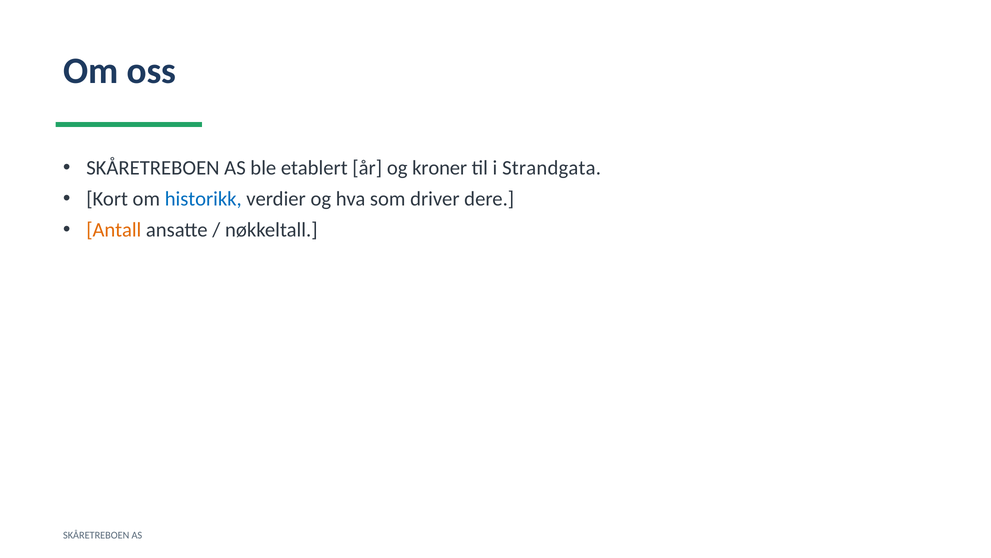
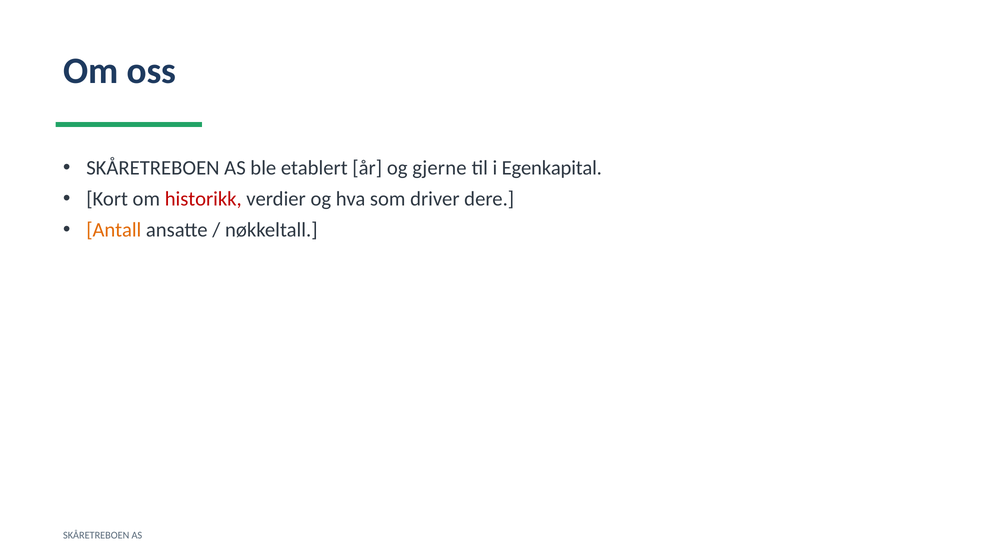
kroner: kroner -> gjerne
Strandgata: Strandgata -> Egenkapital
historikk colour: blue -> red
